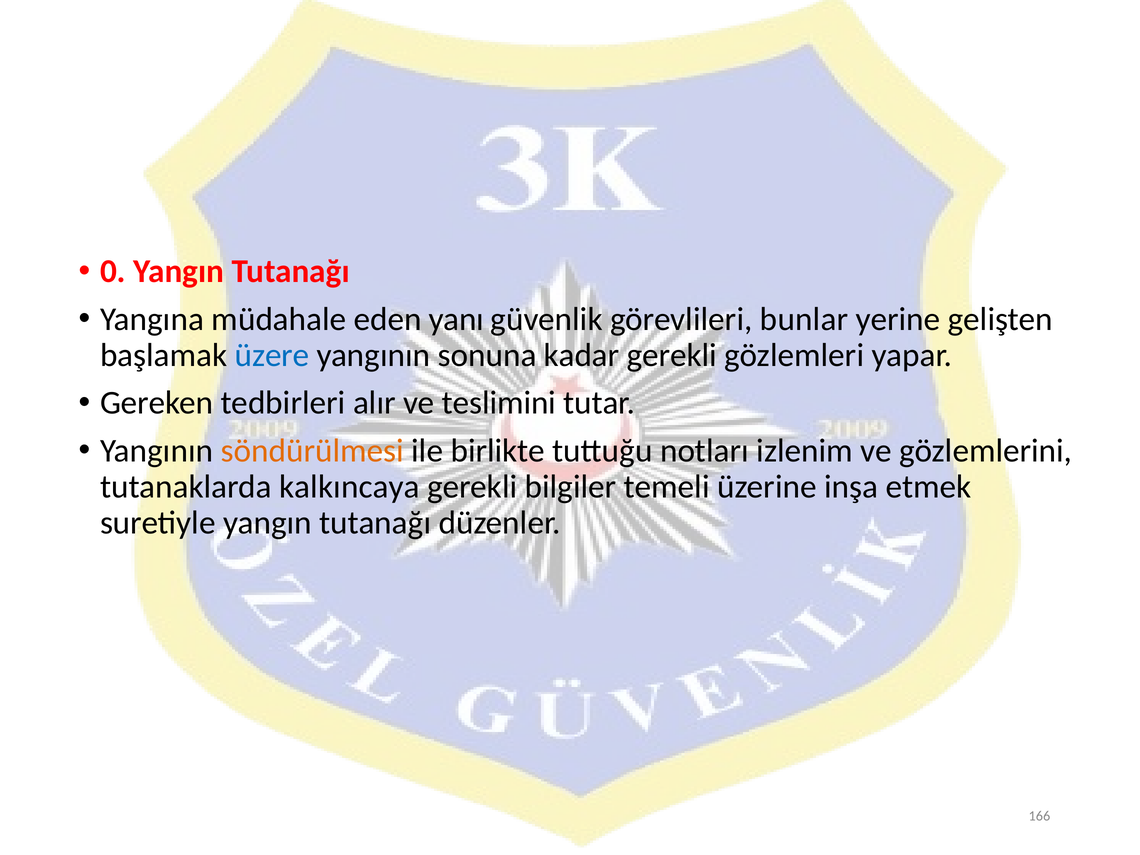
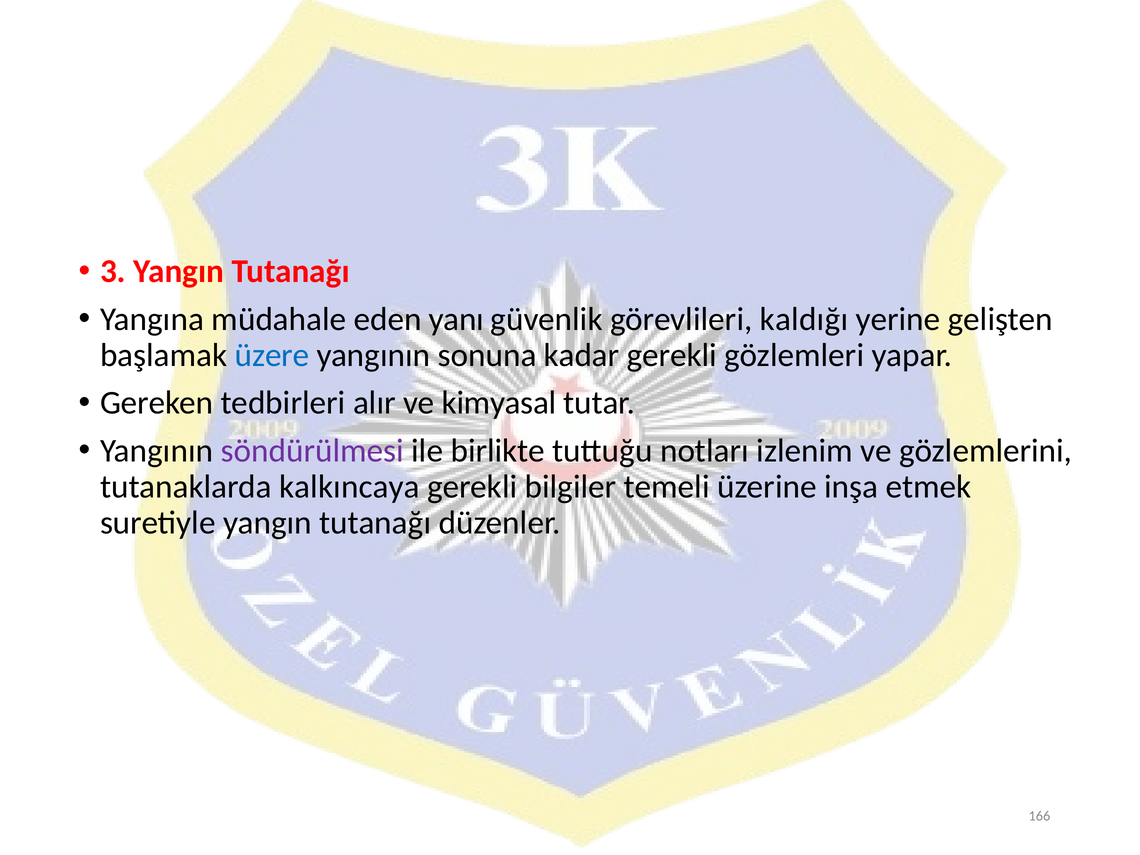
0: 0 -> 3
bunlar: bunlar -> kaldığı
teslimini: teslimini -> kimyasal
söndürülmesi colour: orange -> purple
